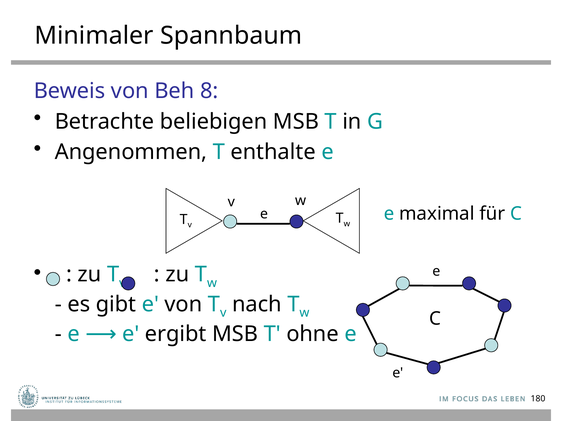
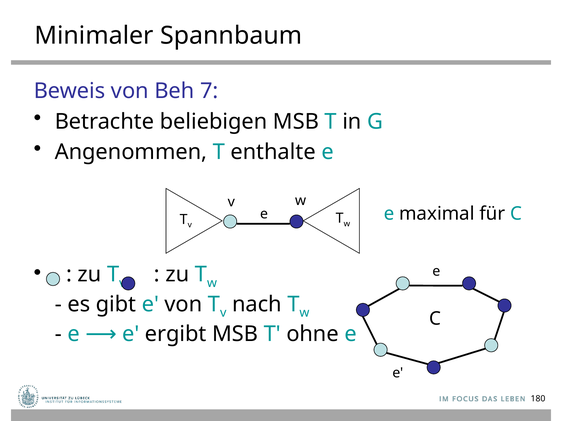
8: 8 -> 7
